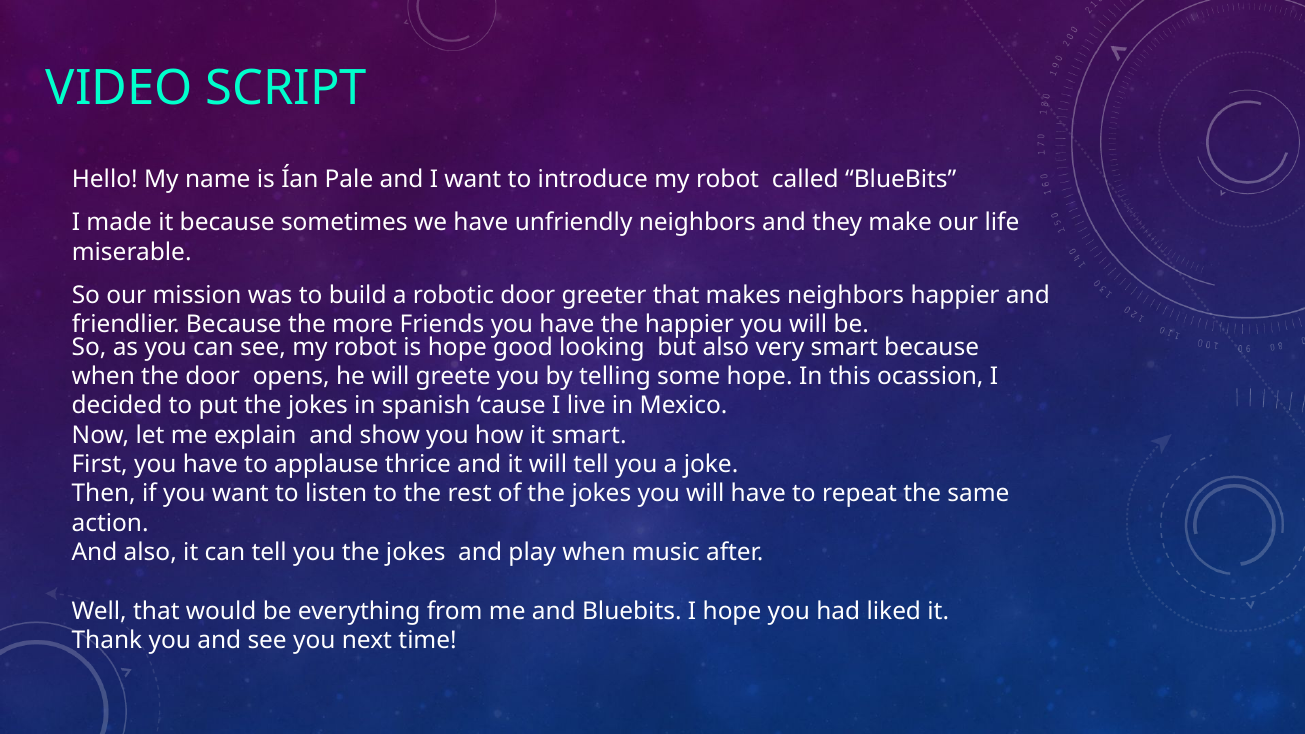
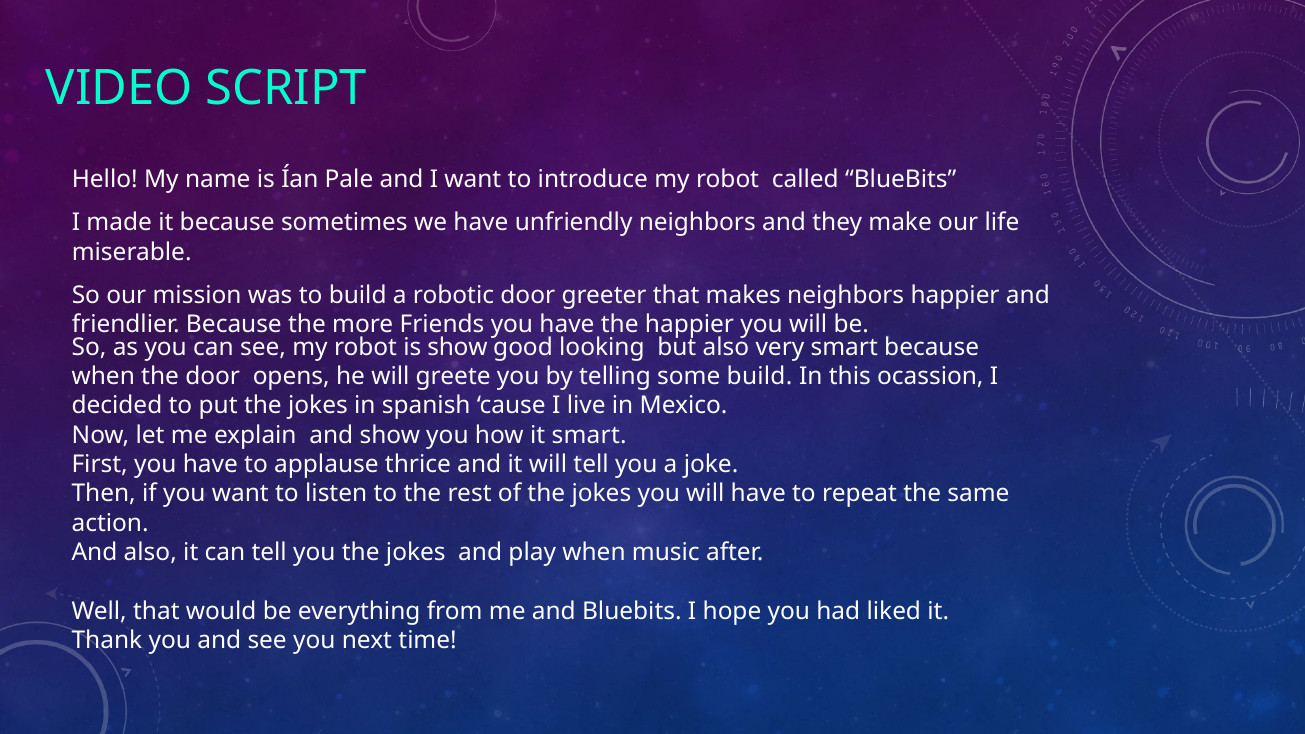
is hope: hope -> show
some hope: hope -> build
